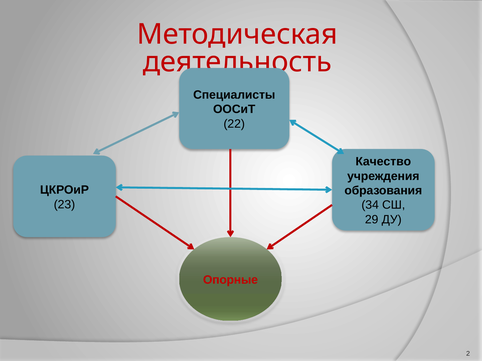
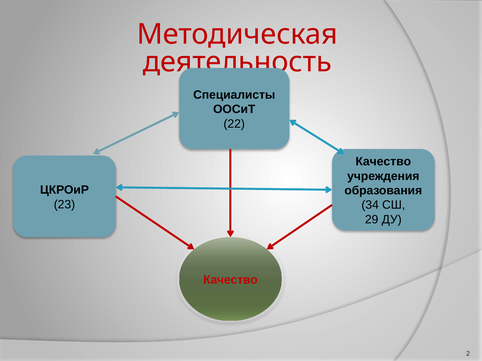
Опорные at (230, 280): Опорные -> Качество
